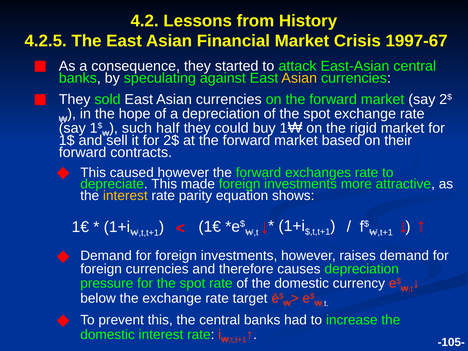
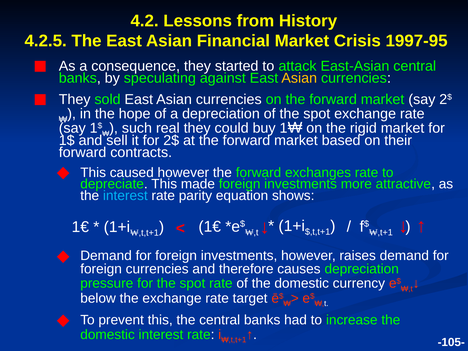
1997-67: 1997-67 -> 1997-95
half: half -> real
interest at (125, 196) colour: yellow -> light blue
